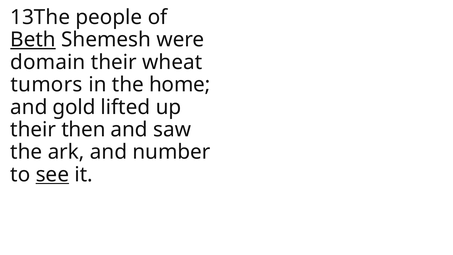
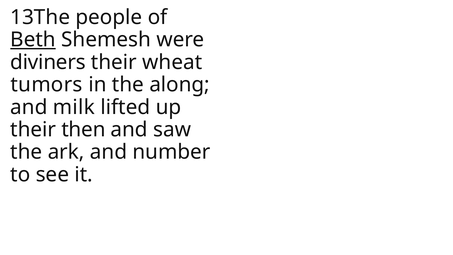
domain: domain -> diviners
home: home -> along
gold: gold -> milk
see underline: present -> none
